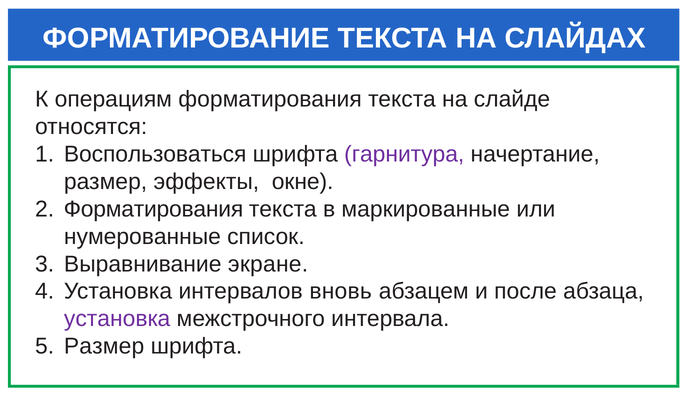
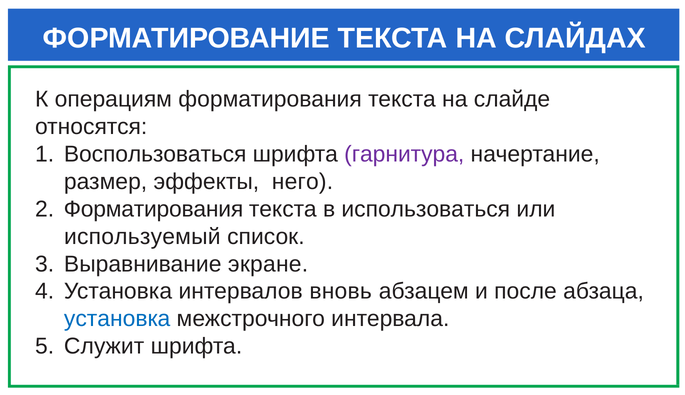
окне: окне -> него
маркированные: маркированные -> использоваться
нумерованные: нумерованные -> используемый
установка at (117, 319) colour: purple -> blue
Размер at (104, 347): Размер -> Служит
